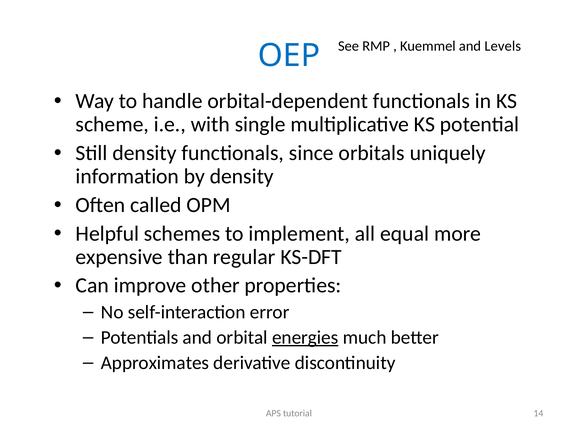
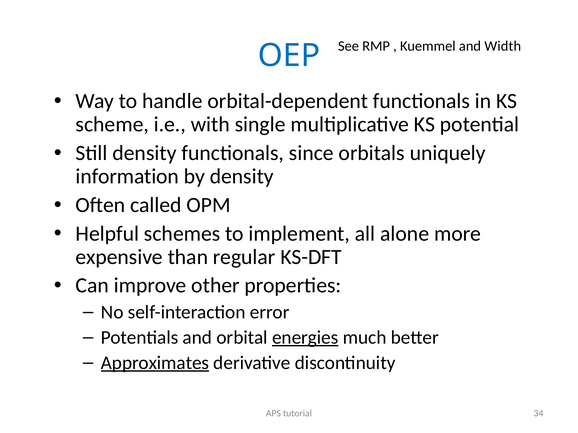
Levels: Levels -> Width
equal: equal -> alone
Approximates underline: none -> present
14: 14 -> 34
